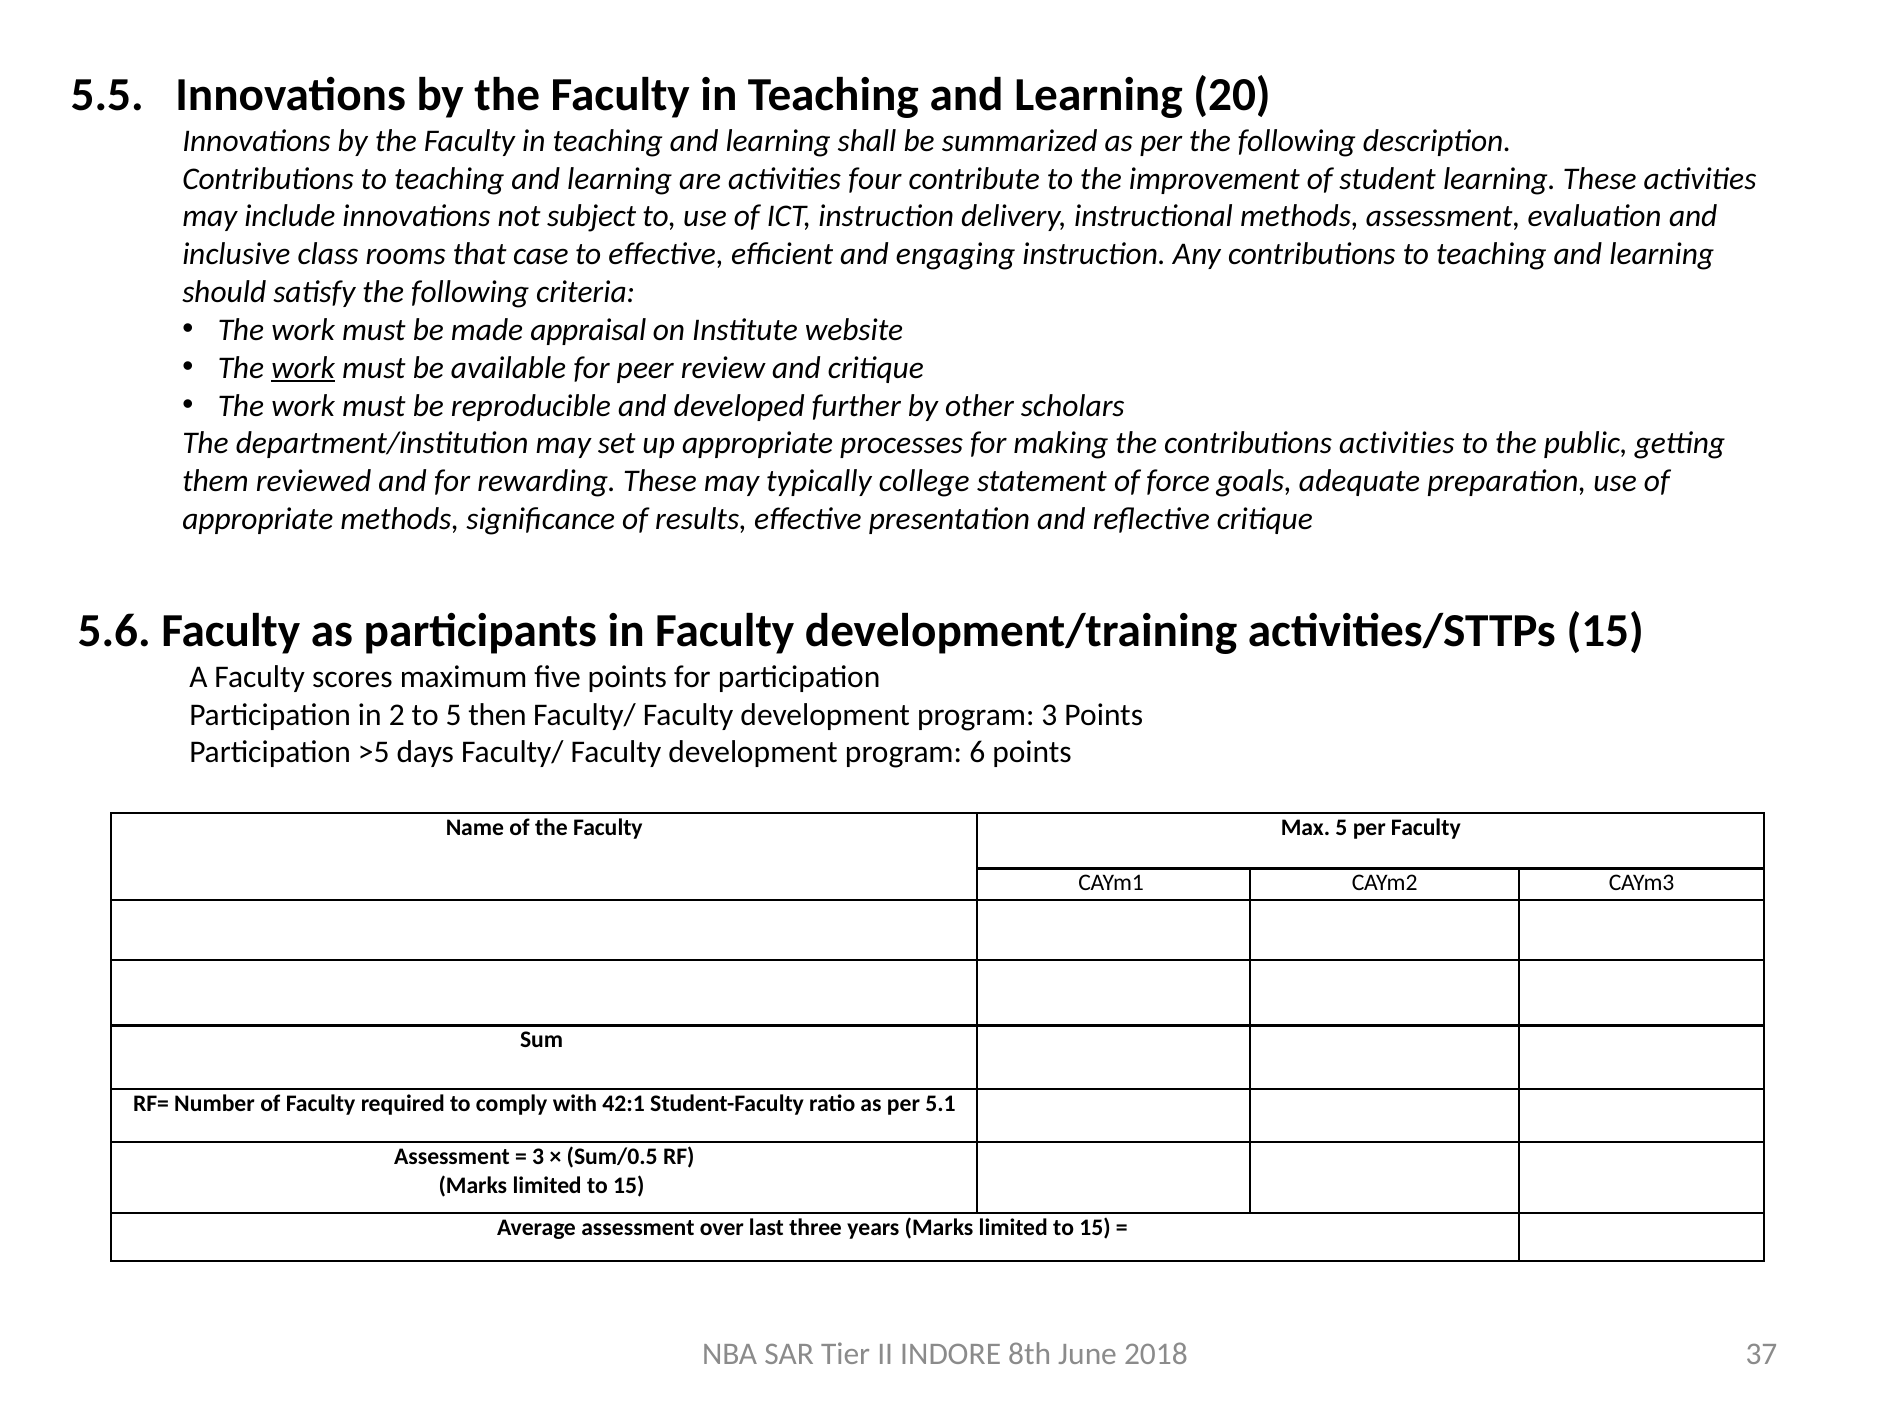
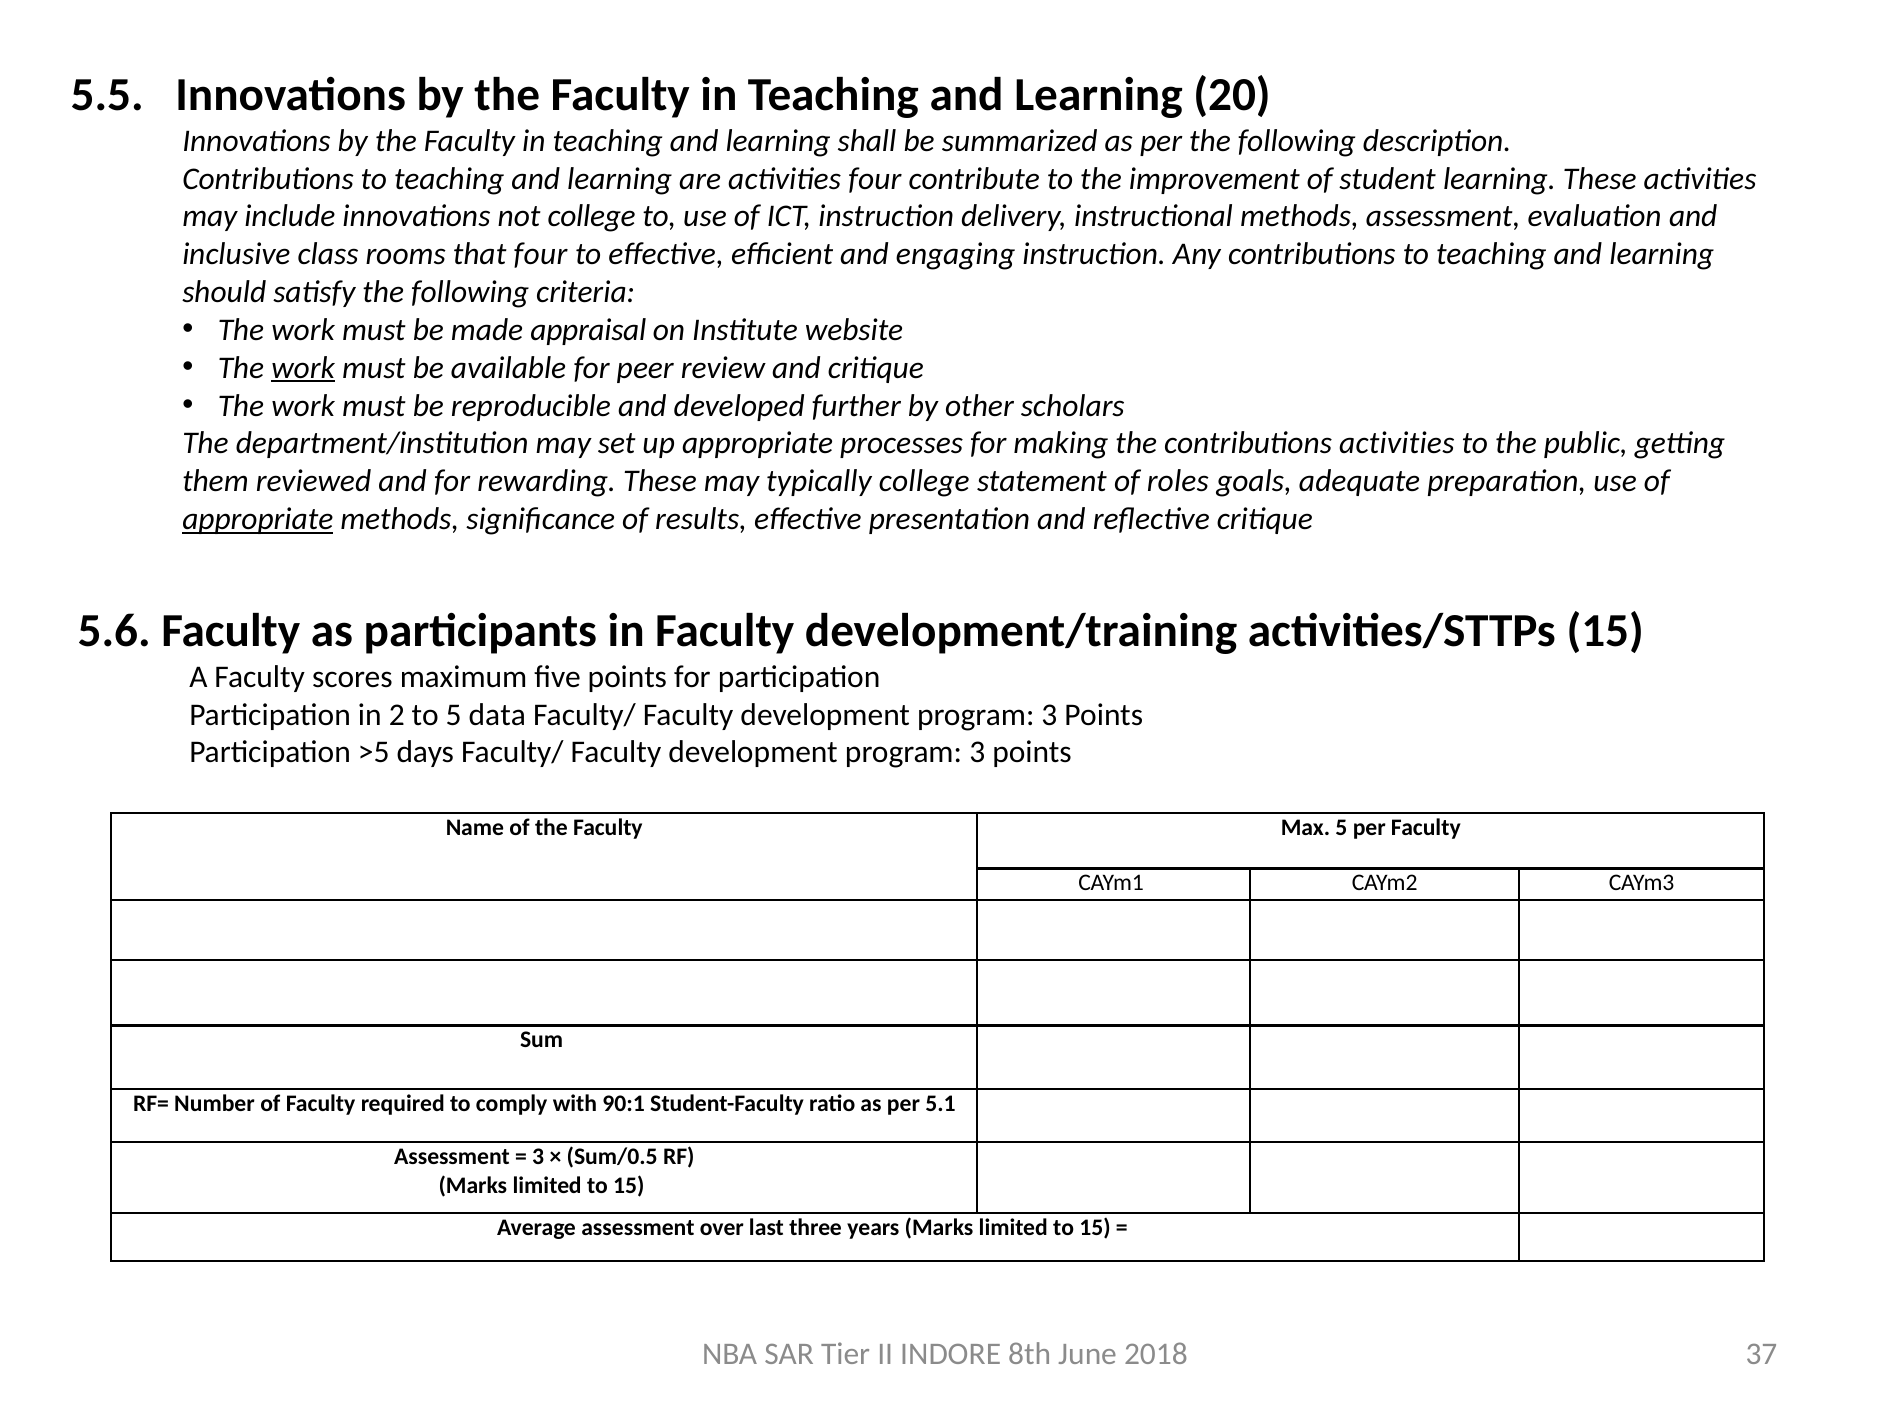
not subject: subject -> college
that case: case -> four
force: force -> roles
appropriate at (258, 519) underline: none -> present
then: then -> data
6 at (977, 753): 6 -> 3
42:1: 42:1 -> 90:1
